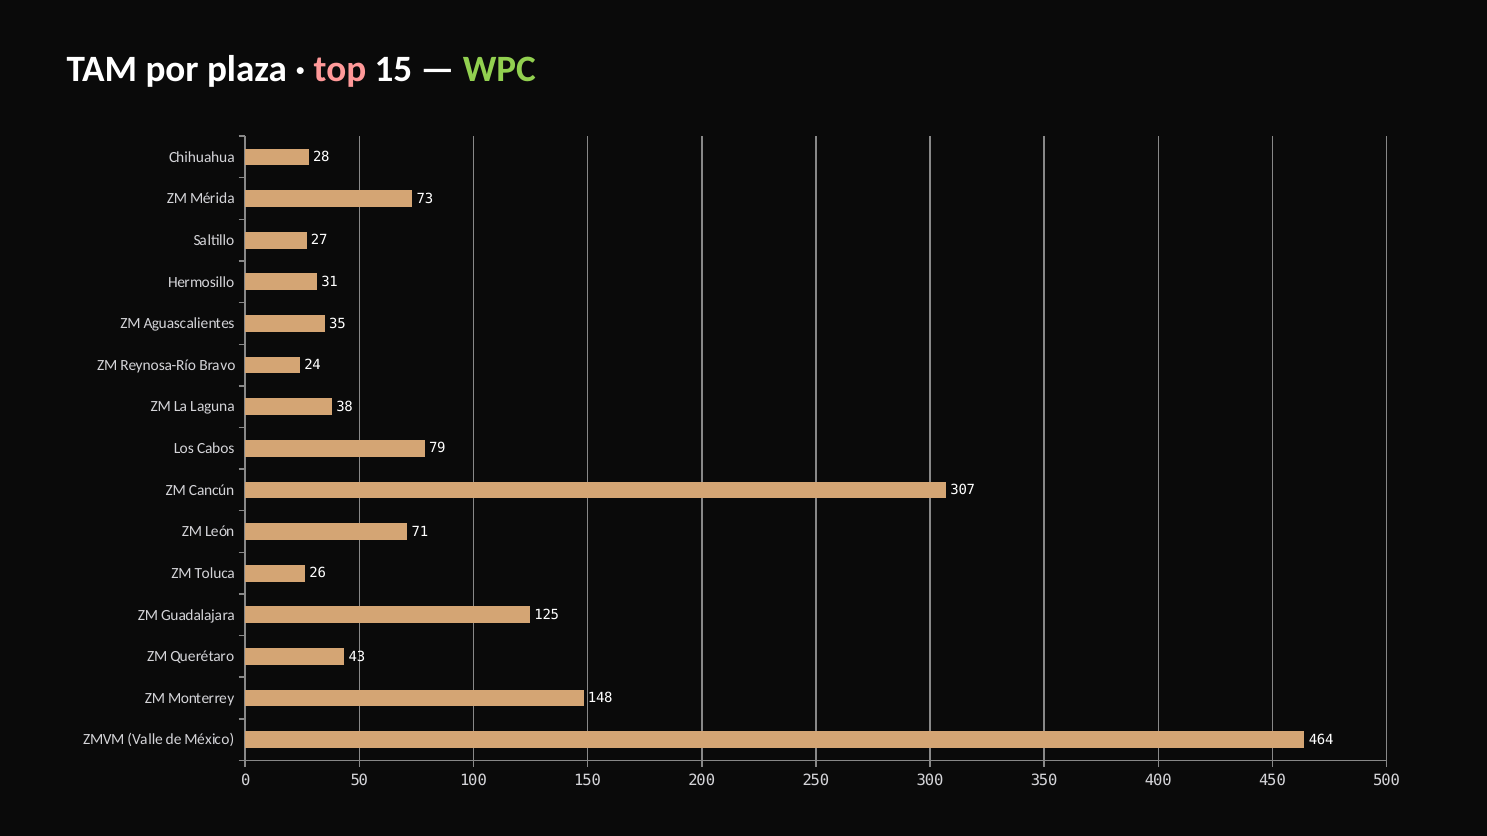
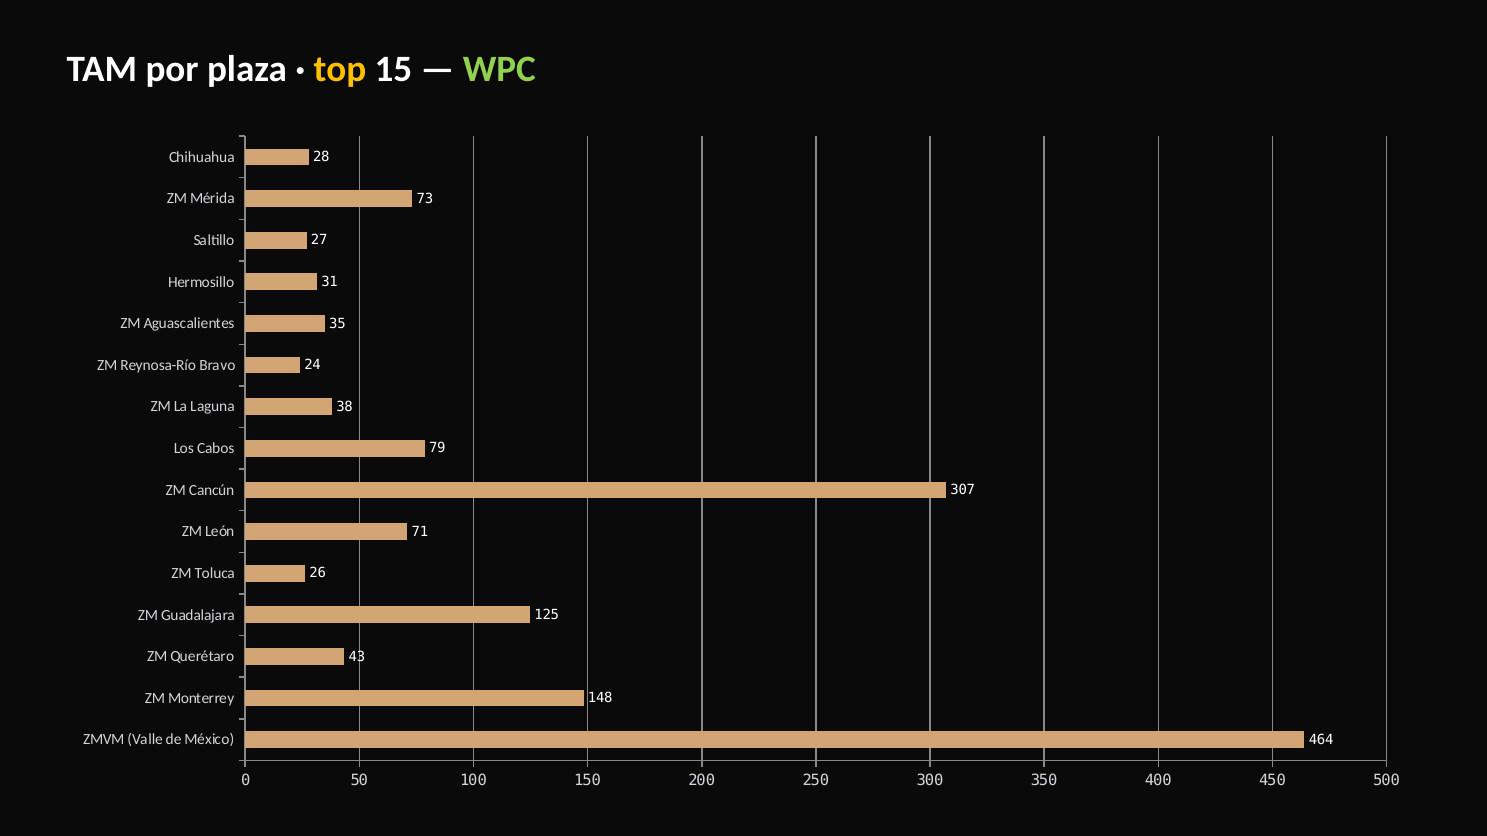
top colour: pink -> yellow
